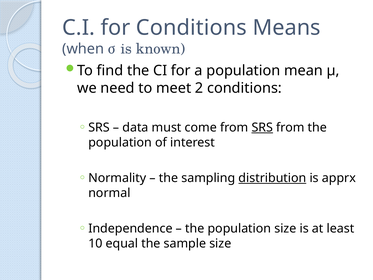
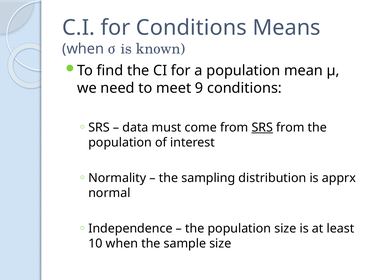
2: 2 -> 9
distribution underline: present -> none
10 equal: equal -> when
